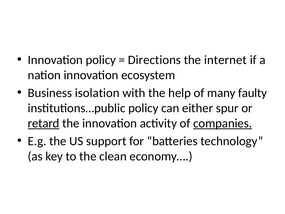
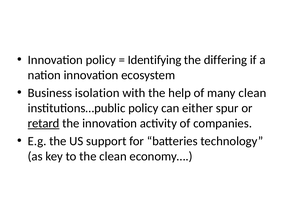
Directions: Directions -> Identifying
internet: internet -> differing
many faulty: faulty -> clean
companies underline: present -> none
